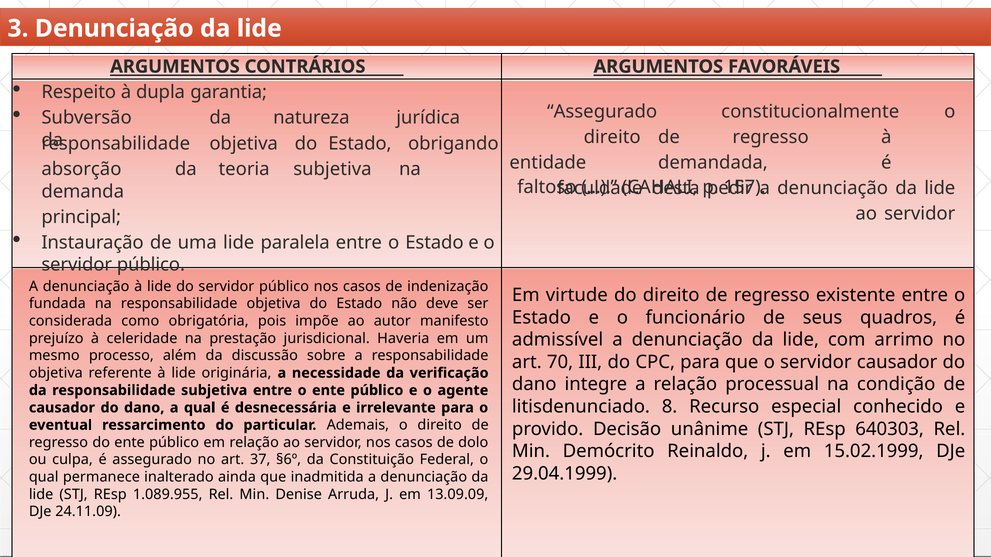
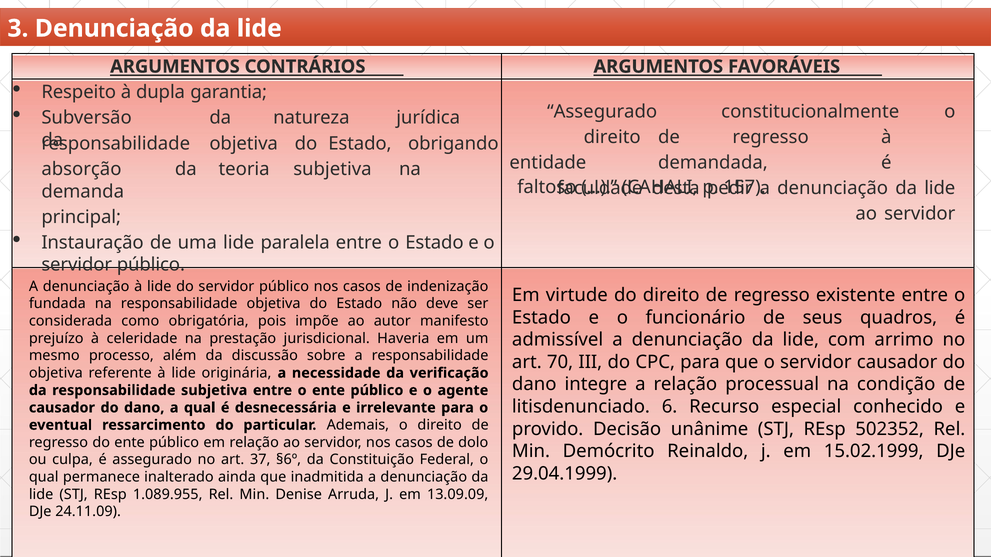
8: 8 -> 6
640303: 640303 -> 502352
